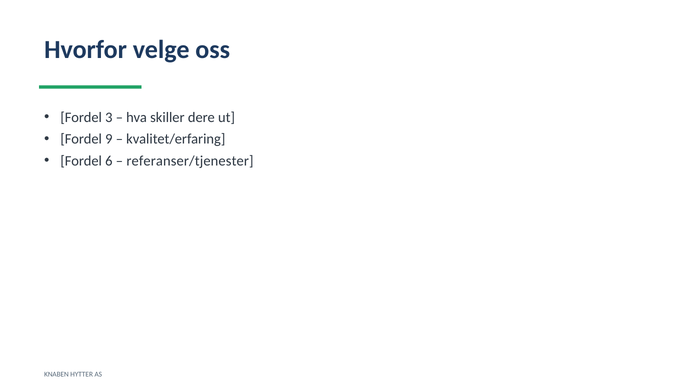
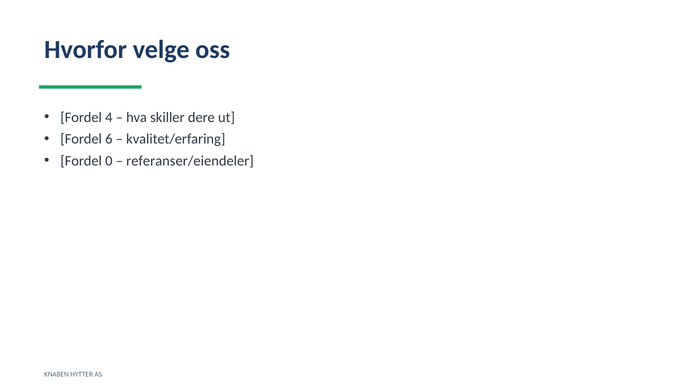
3: 3 -> 4
9: 9 -> 6
6: 6 -> 0
referanser/tjenester: referanser/tjenester -> referanser/eiendeler
